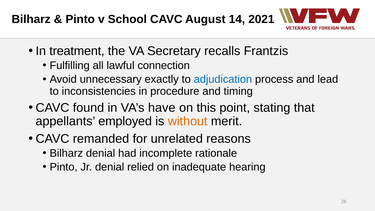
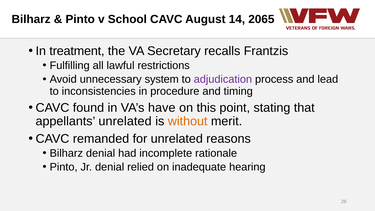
2021: 2021 -> 2065
connection: connection -> restrictions
exactly: exactly -> system
adjudication colour: blue -> purple
appellants employed: employed -> unrelated
